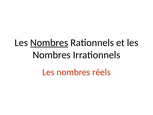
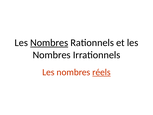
réels underline: none -> present
